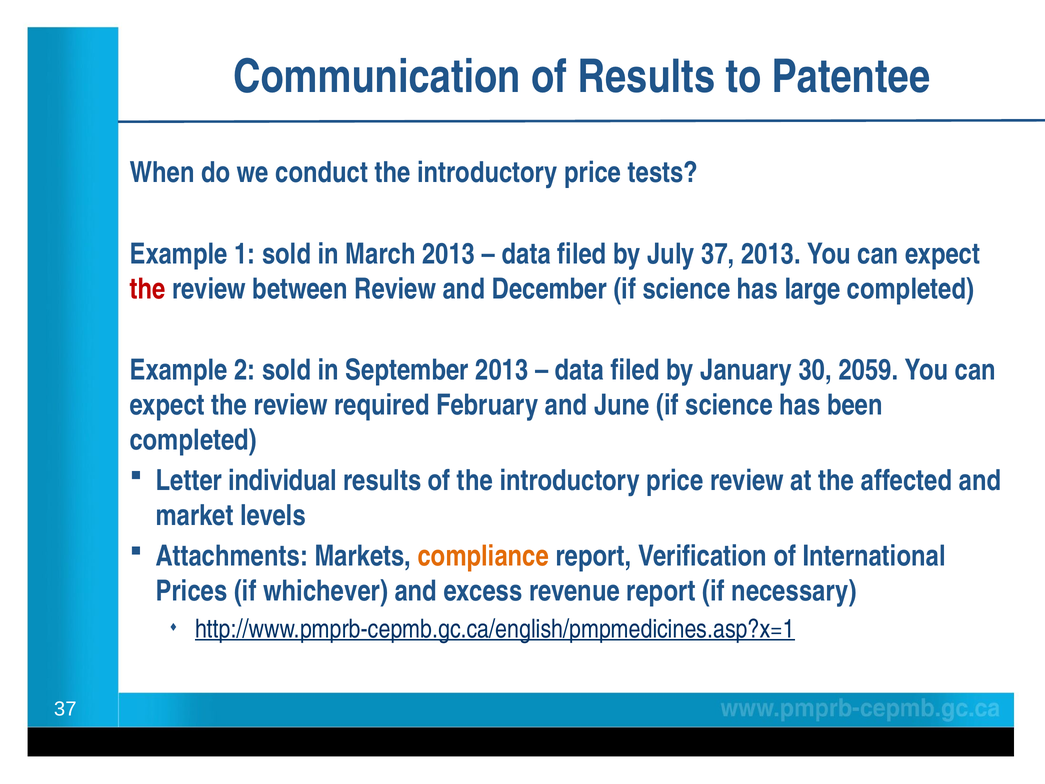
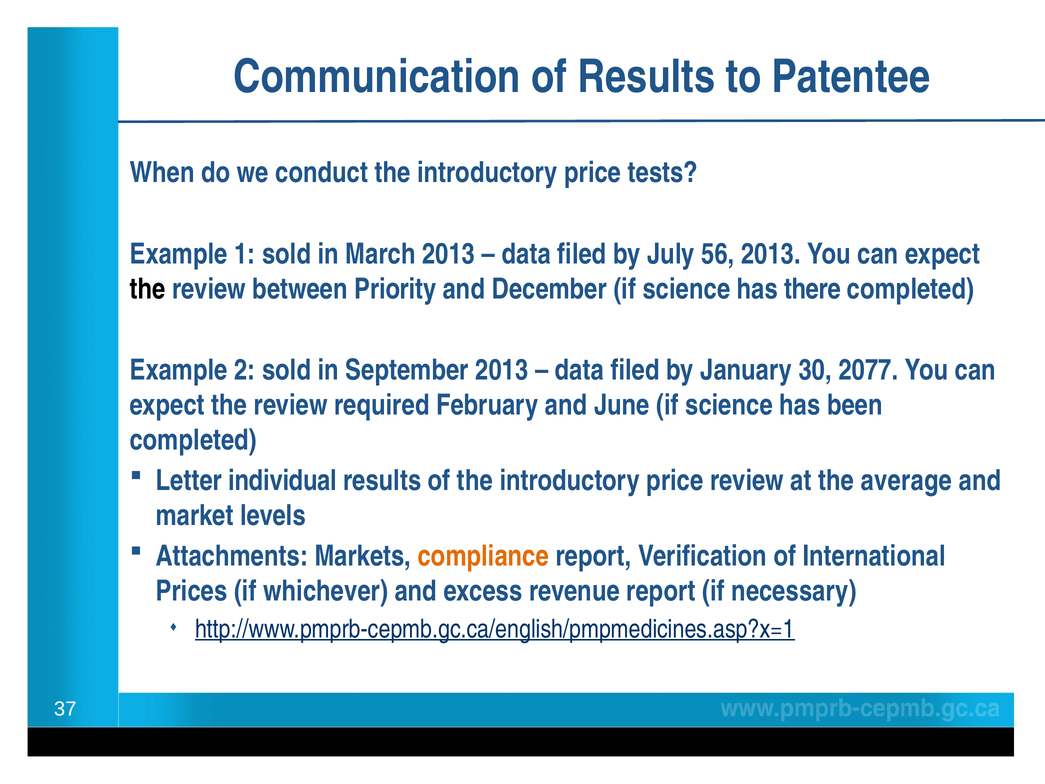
July 37: 37 -> 56
the at (148, 289) colour: red -> black
between Review: Review -> Priority
large: large -> there
2059: 2059 -> 2077
affected: affected -> average
